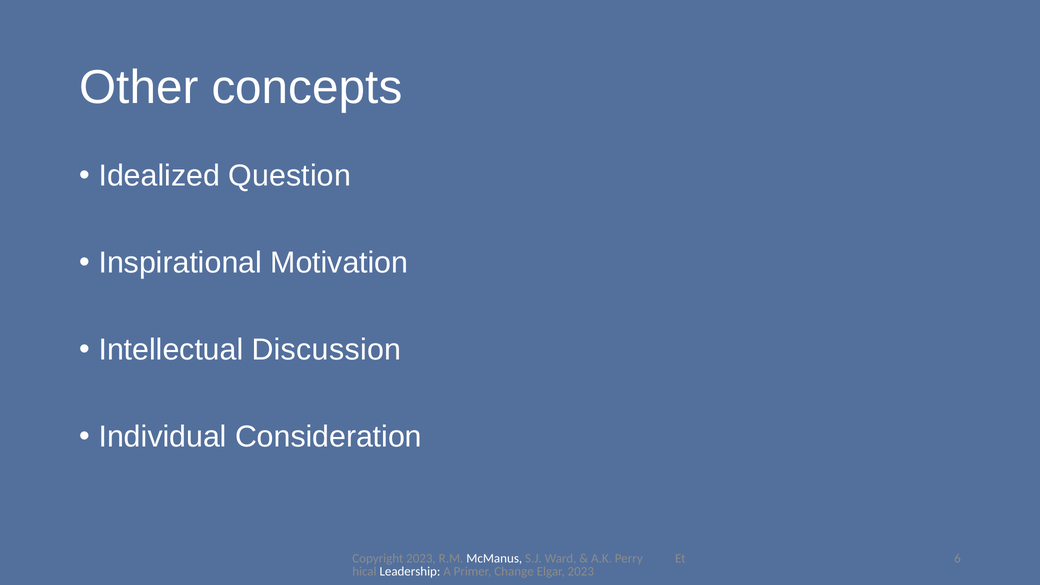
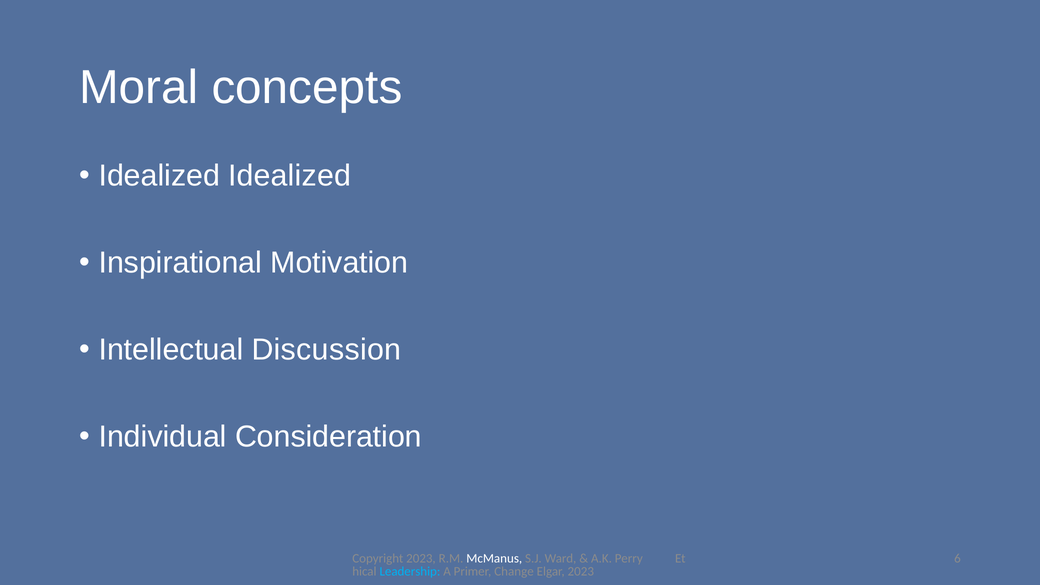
Other: Other -> Moral
Idealized Question: Question -> Idealized
Leadership colour: white -> light blue
